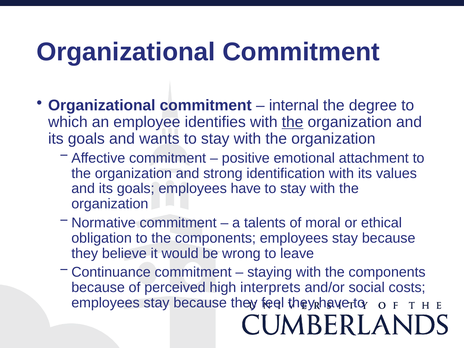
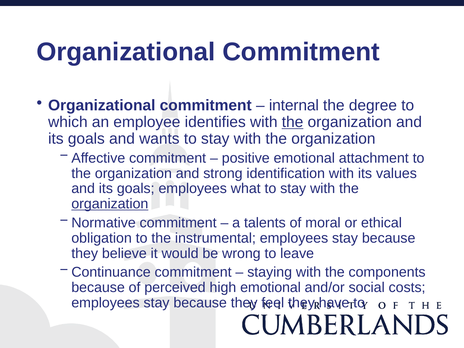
employees have: have -> what
organization at (110, 204) underline: none -> present
to the components: components -> instrumental
high interprets: interprets -> emotional
